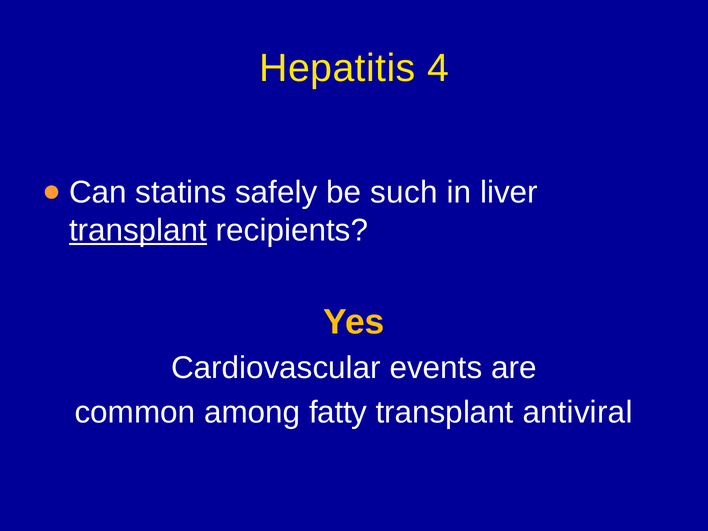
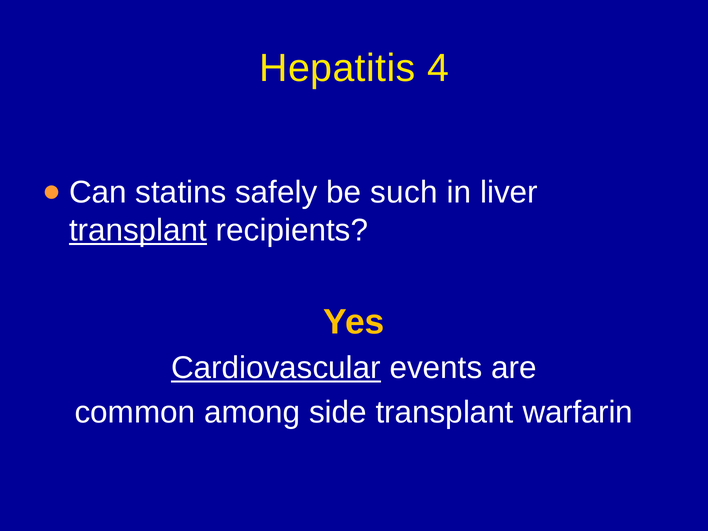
Cardiovascular underline: none -> present
fatty: fatty -> side
antiviral: antiviral -> warfarin
